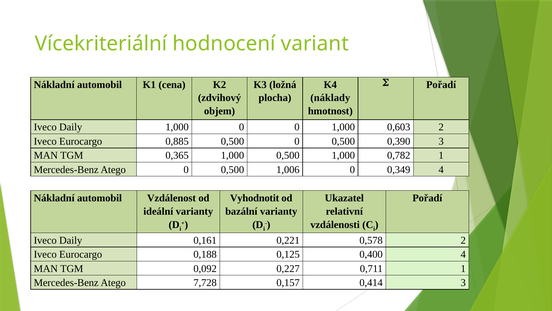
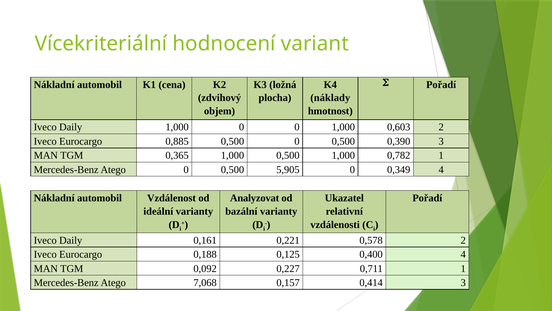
1,006: 1,006 -> 5,905
Vyhodnotit: Vyhodnotit -> Analyzovat
7,728: 7,728 -> 7,068
